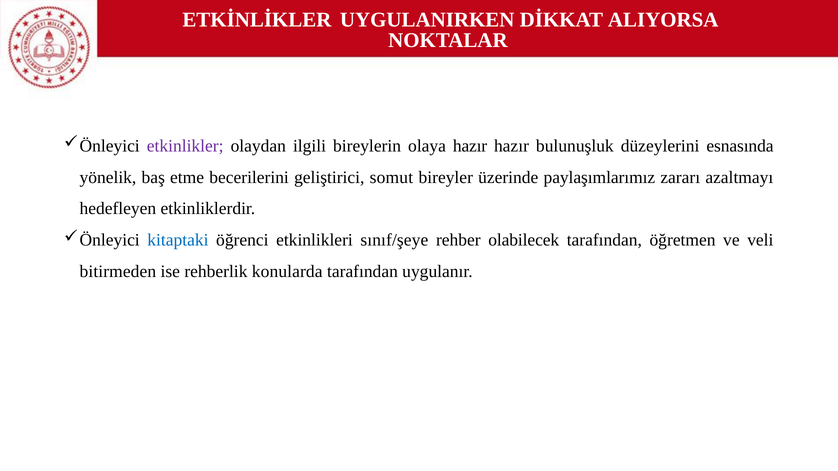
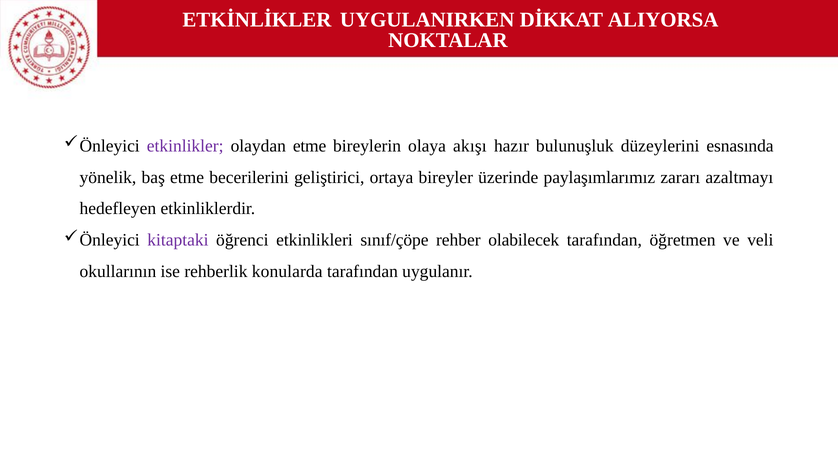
olaydan ilgili: ilgili -> etme
olaya hazır: hazır -> akışı
somut: somut -> ortaya
kitaptaki colour: blue -> purple
sınıf/şeye: sınıf/şeye -> sınıf/çöpe
bitirmeden: bitirmeden -> okullarının
